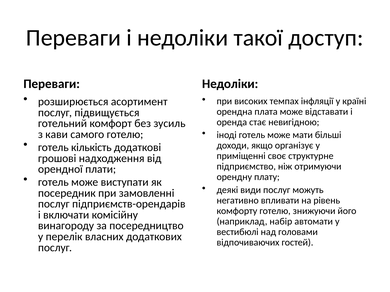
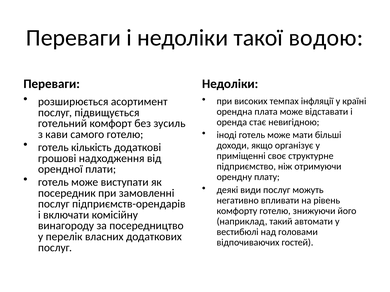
доступ: доступ -> водою
набір: набір -> такий
